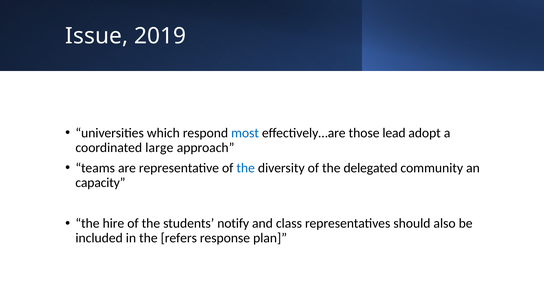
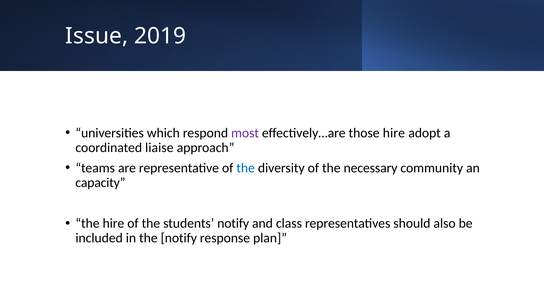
most colour: blue -> purple
those lead: lead -> hire
large: large -> liaise
delegated: delegated -> necessary
the refers: refers -> notify
